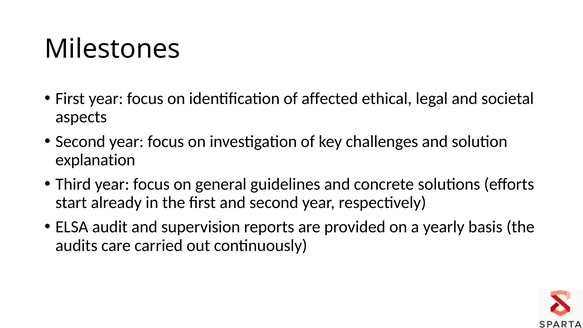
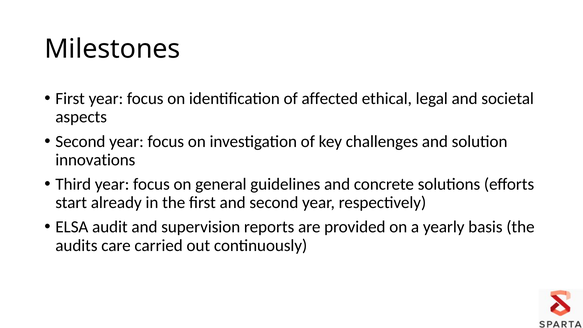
explanation: explanation -> innovations
